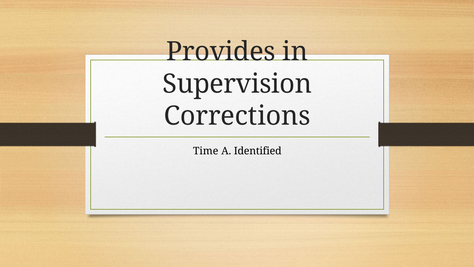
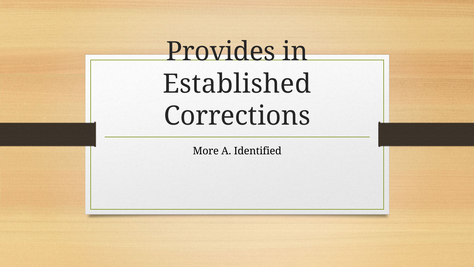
Supervision: Supervision -> Established
Time: Time -> More
